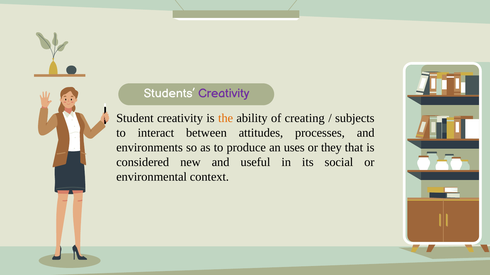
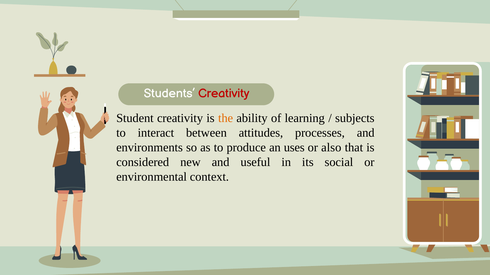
Creativity at (224, 94) colour: purple -> red
creating: creating -> learning
they: they -> also
